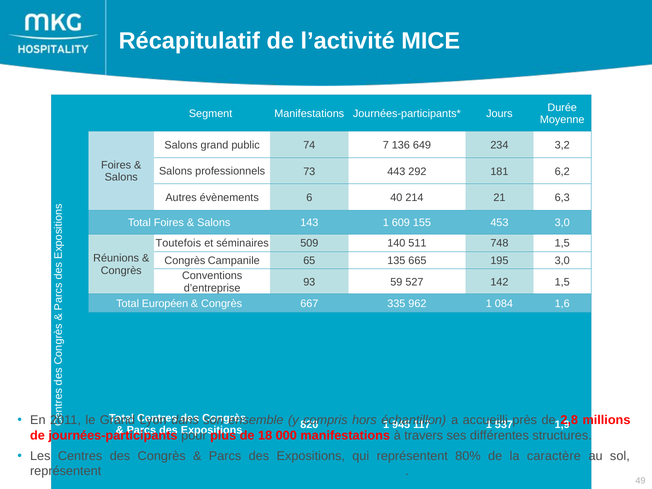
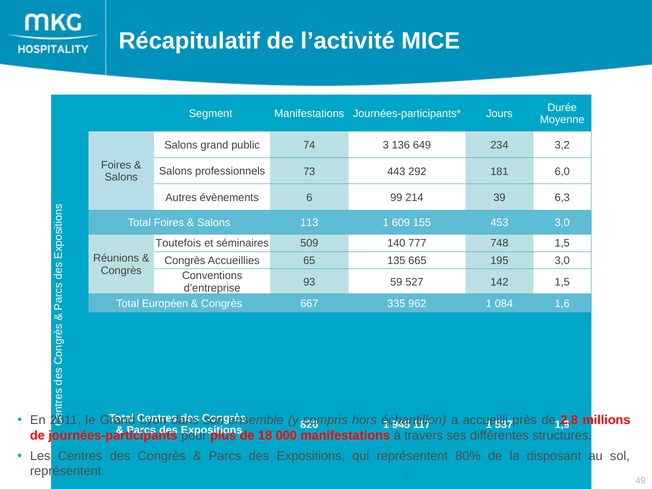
7: 7 -> 3
6,2: 6,2 -> 6,0
40: 40 -> 99
21: 21 -> 39
143: 143 -> 113
511: 511 -> 777
Campanile: Campanile -> Accueillies
caractère: caractère -> disposant
